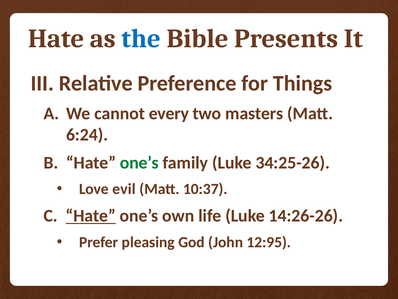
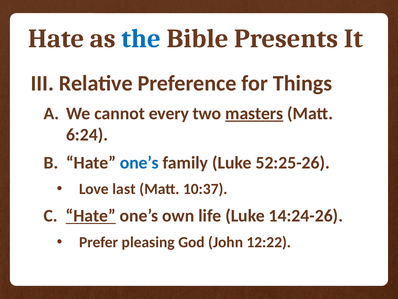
masters underline: none -> present
one’s at (139, 162) colour: green -> blue
34:25-26: 34:25-26 -> 52:25-26
evil: evil -> last
14:26-26: 14:26-26 -> 14:24-26
12:95: 12:95 -> 12:22
